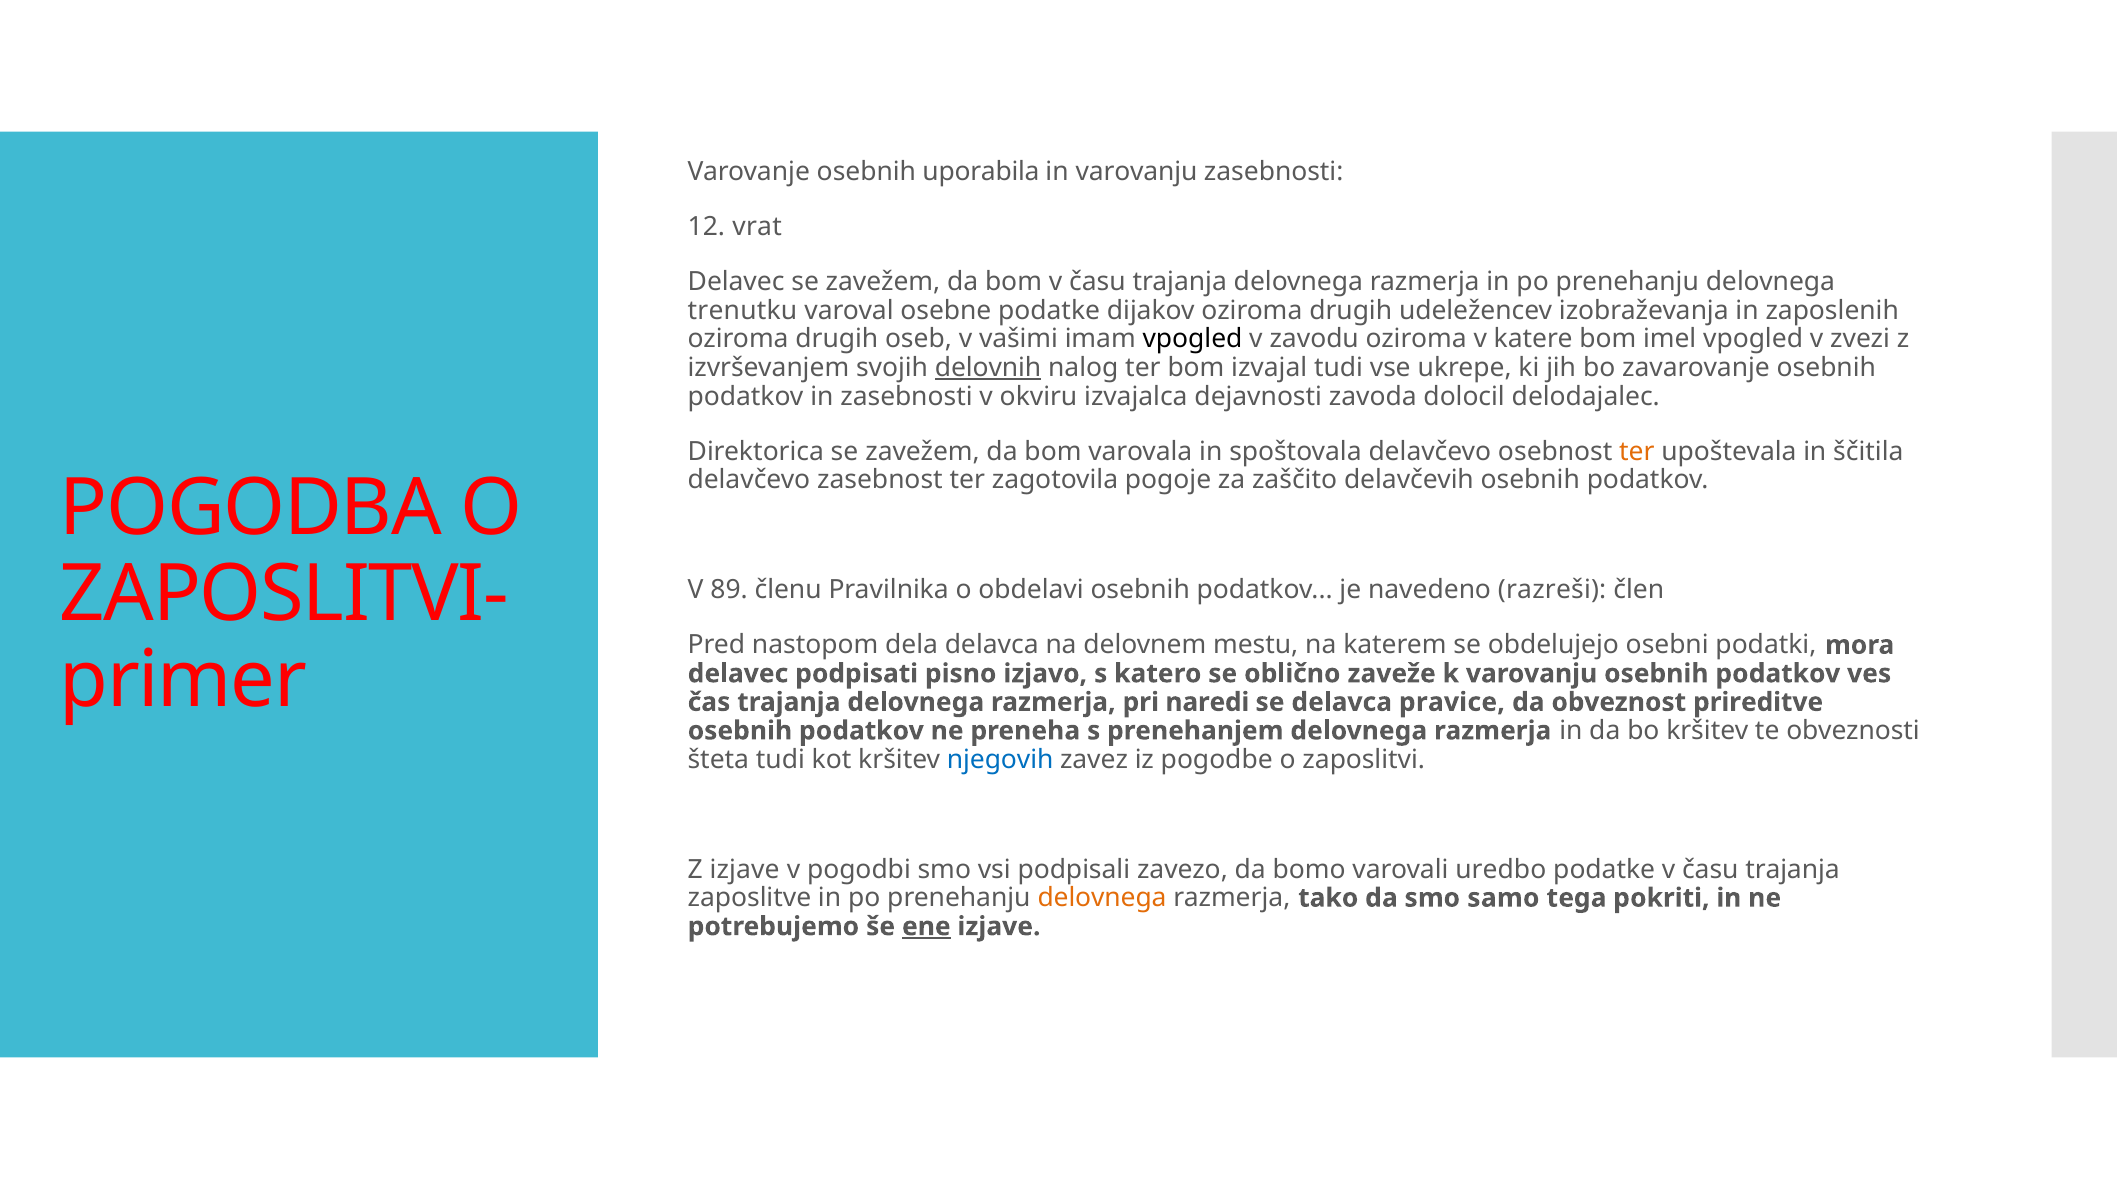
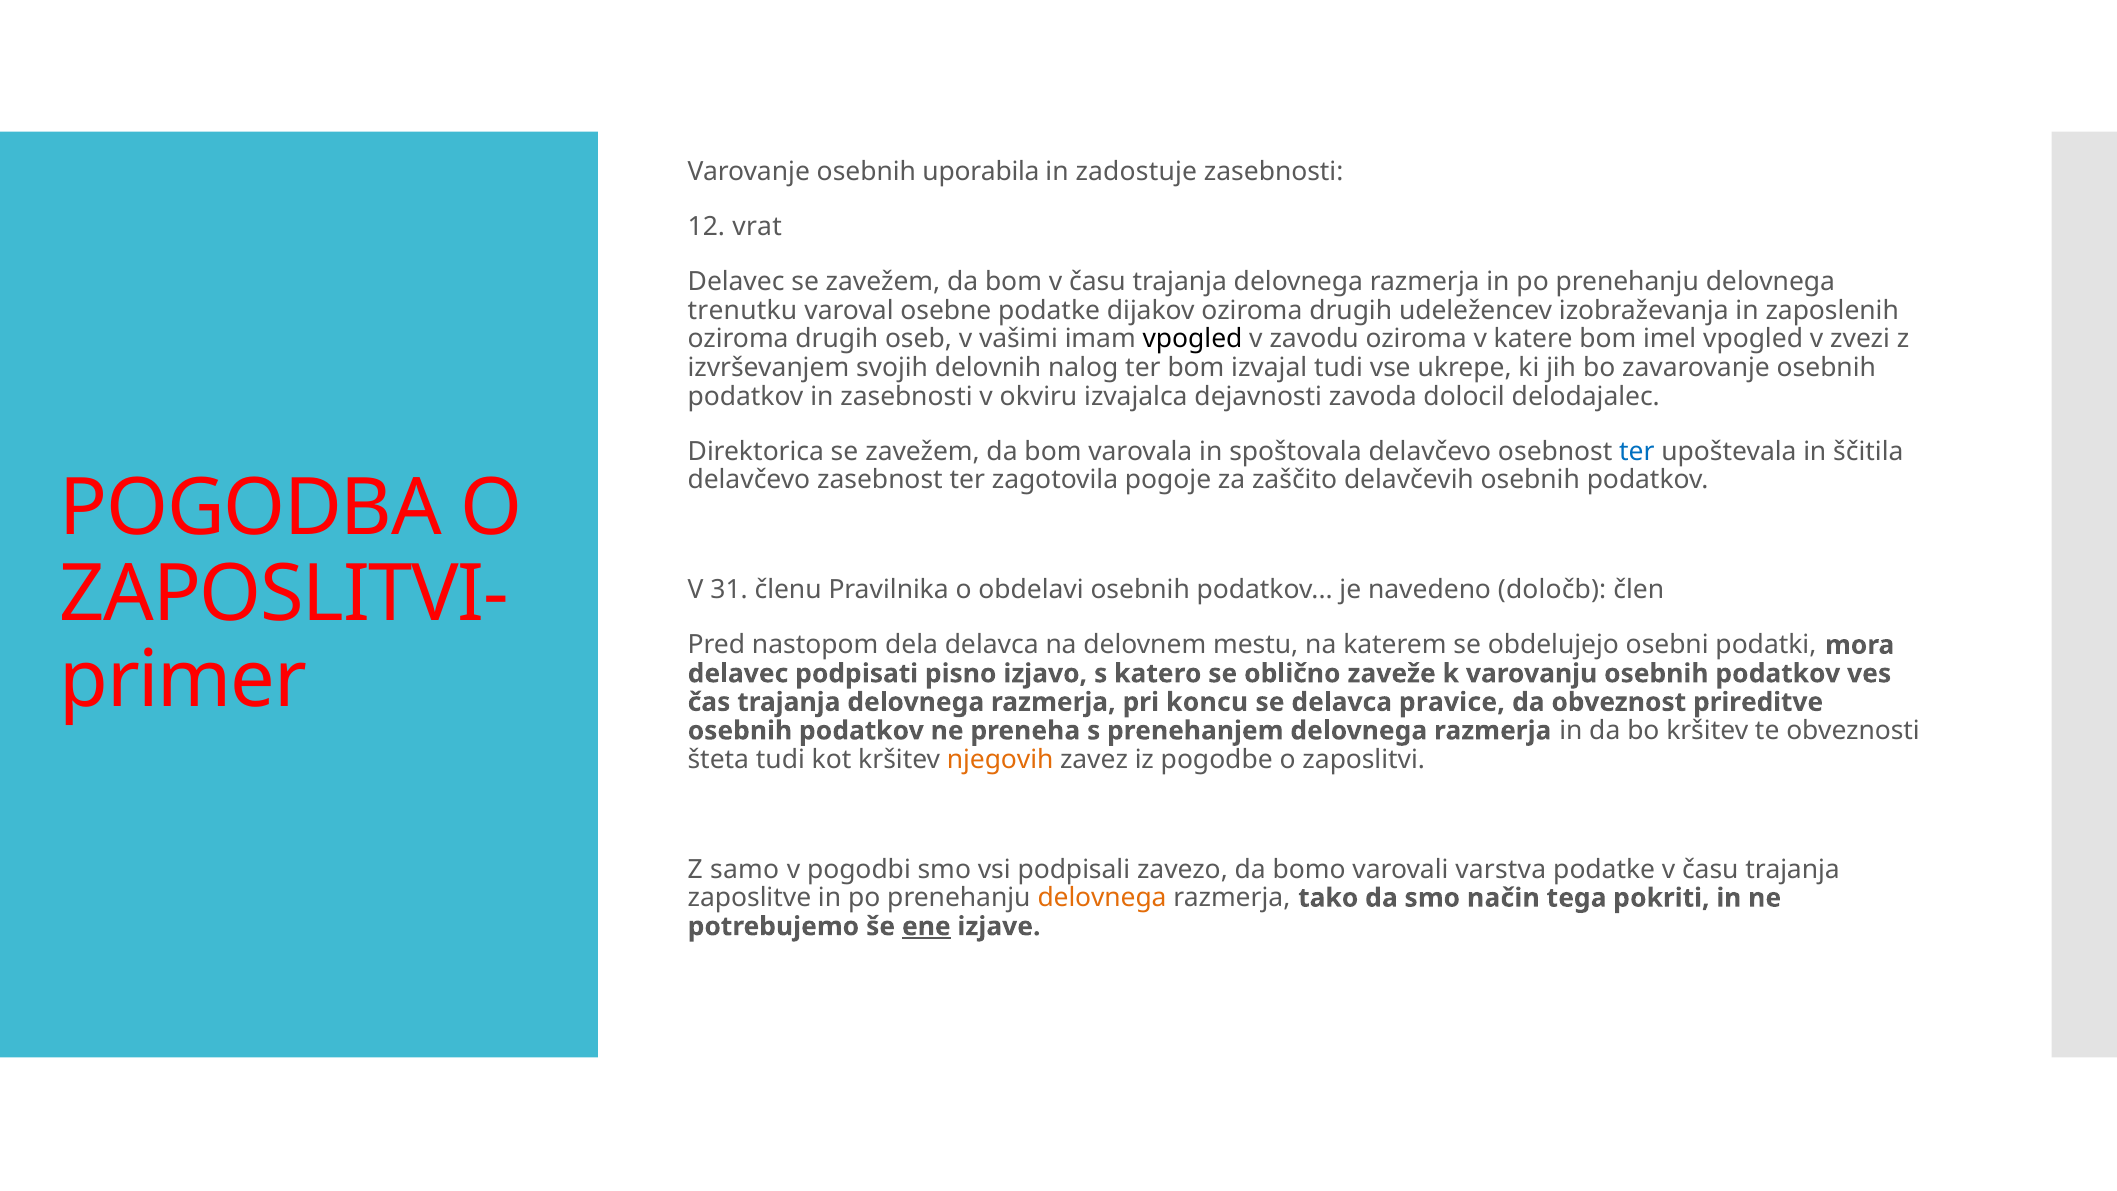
in varovanju: varovanju -> zadostuje
delovnih underline: present -> none
ter at (1637, 451) colour: orange -> blue
89: 89 -> 31
razreši: razreši -> določb
naredi: naredi -> koncu
njegovih colour: blue -> orange
Z izjave: izjave -> samo
uredbo: uredbo -> varstva
samo: samo -> način
